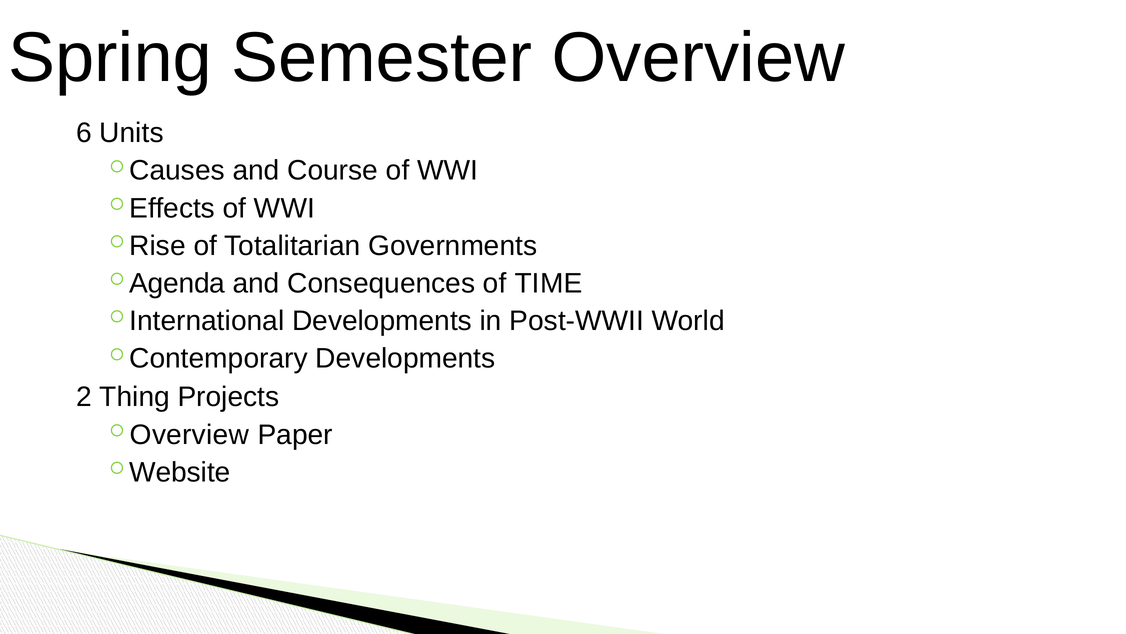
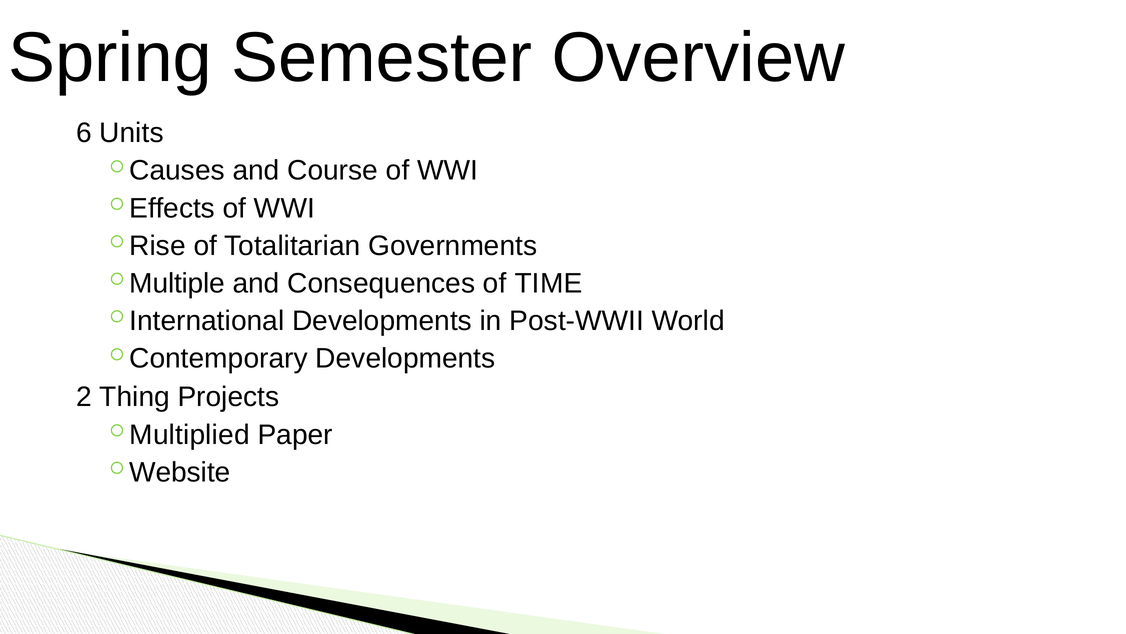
Agenda: Agenda -> Multiple
Overview at (190, 434): Overview -> Multiplied
